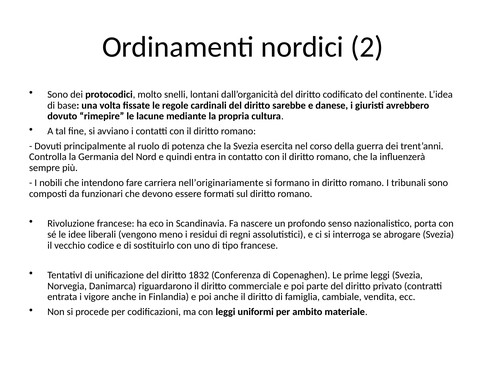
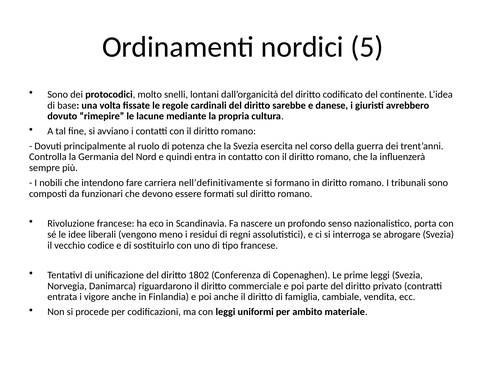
2: 2 -> 5
nell’originariamente: nell’originariamente -> nell’definitivamente
1832: 1832 -> 1802
